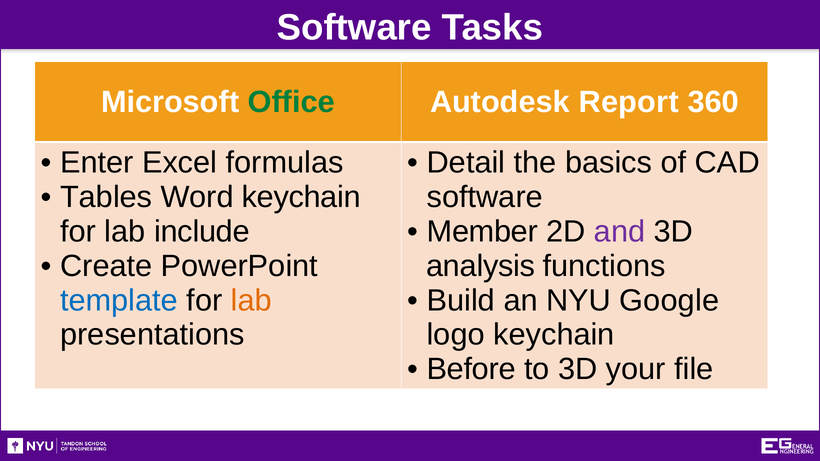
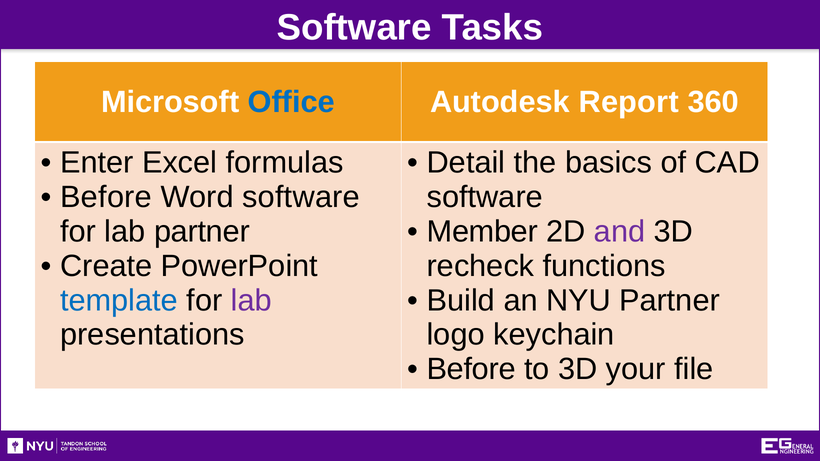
Office colour: green -> blue
Tables at (106, 197): Tables -> Before
Word keychain: keychain -> software
lab include: include -> partner
analysis: analysis -> recheck
lab at (251, 301) colour: orange -> purple
NYU Google: Google -> Partner
